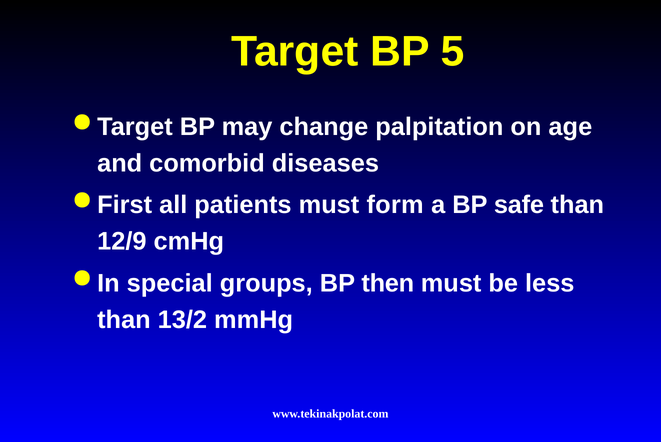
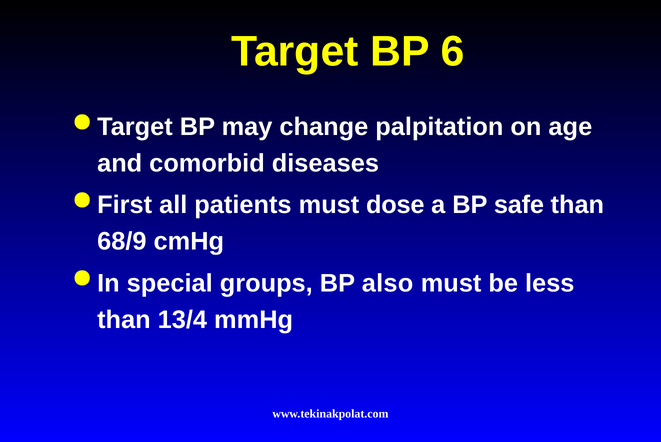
5: 5 -> 6
form: form -> dose
12/9: 12/9 -> 68/9
then: then -> also
13/2: 13/2 -> 13/4
